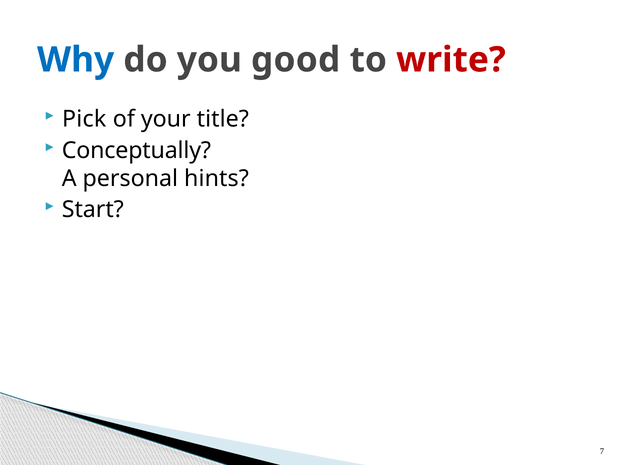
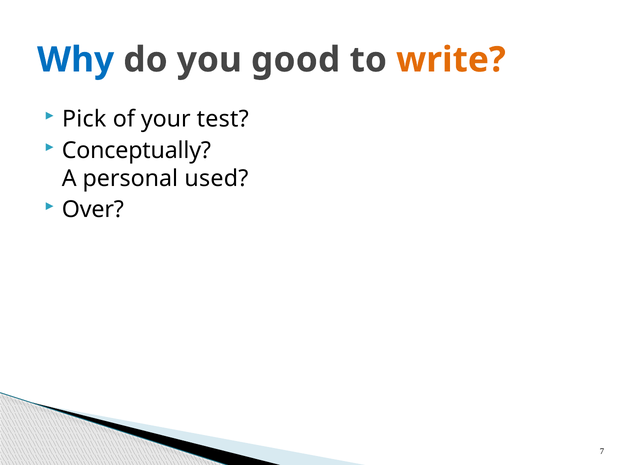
write colour: red -> orange
title: title -> test
hints: hints -> used
Start: Start -> Over
